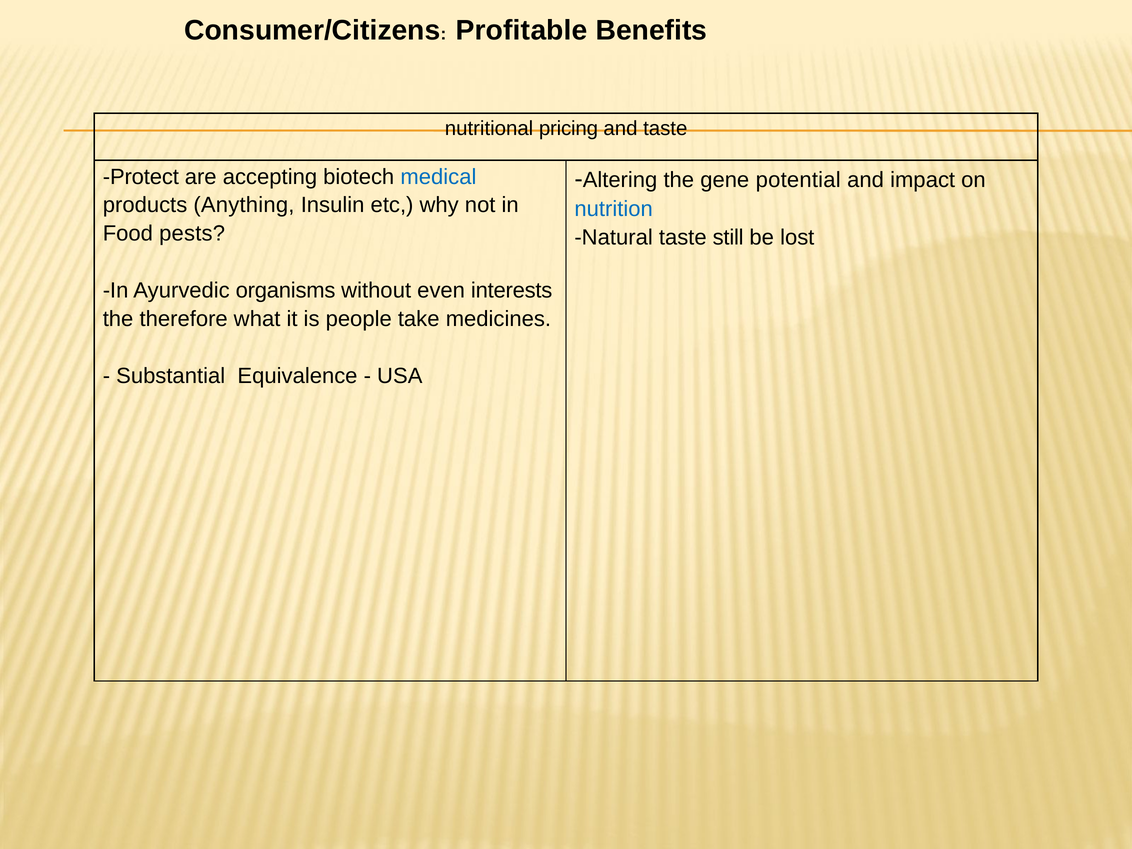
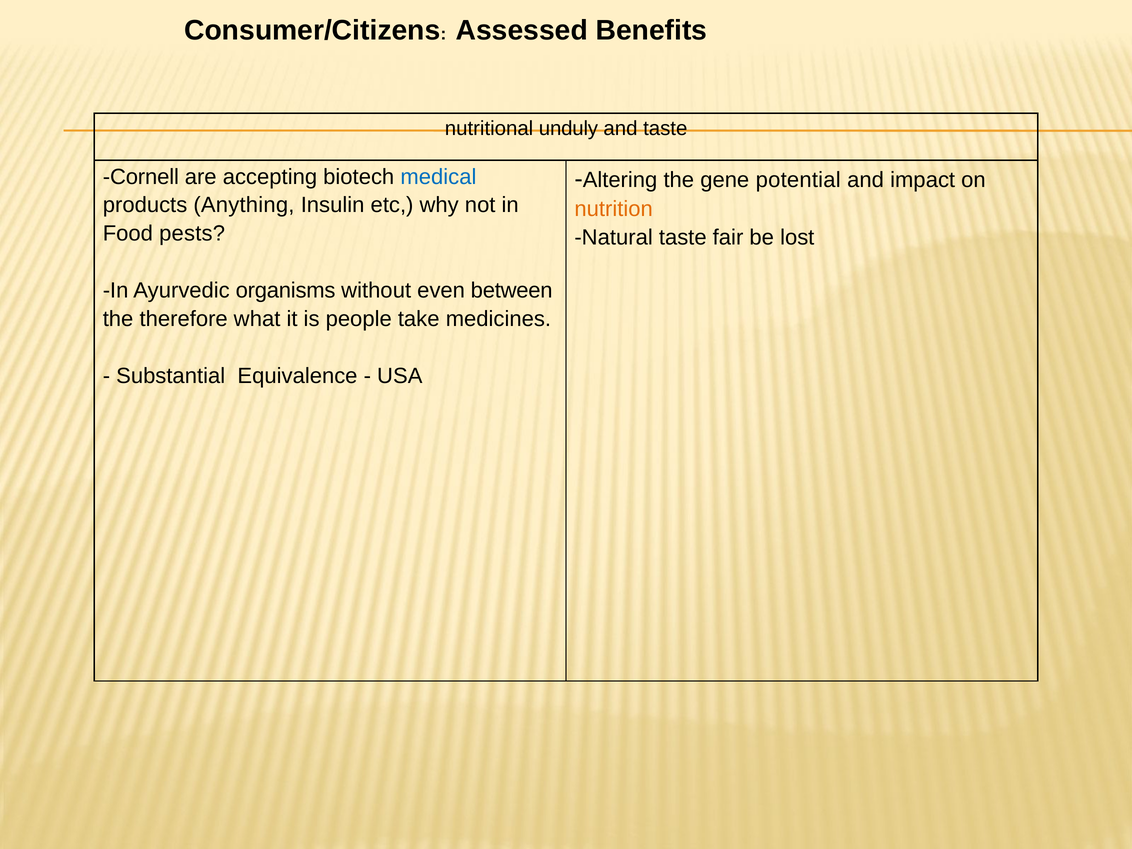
Profitable: Profitable -> Assessed
pricing: pricing -> unduly
Protect: Protect -> Cornell
nutrition colour: blue -> orange
still: still -> fair
interests: interests -> between
